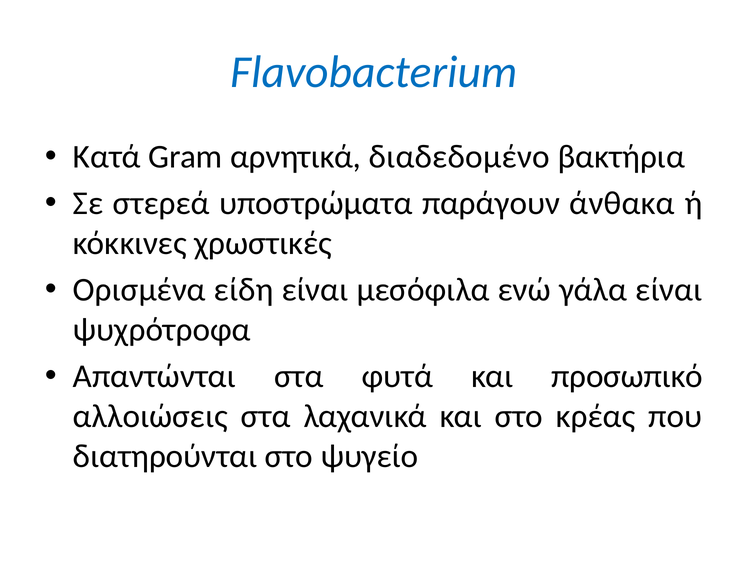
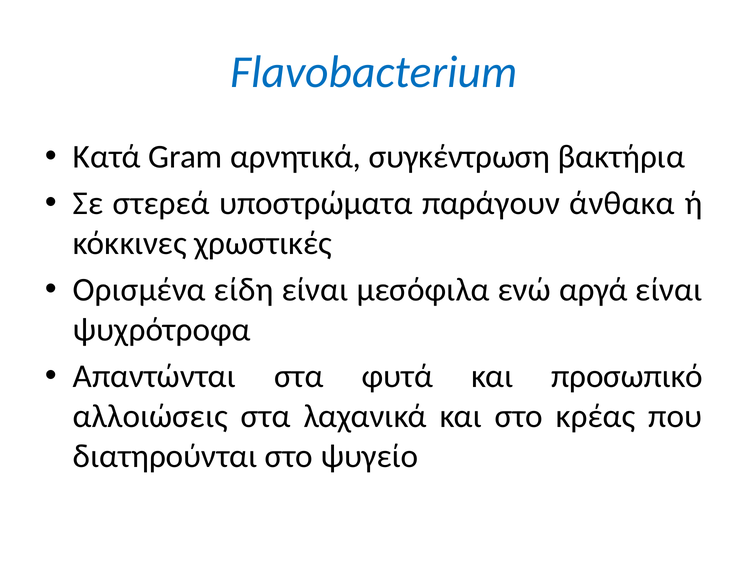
διαδεδομένο: διαδεδομένο -> συγκέντρωση
γάλα: γάλα -> αργά
